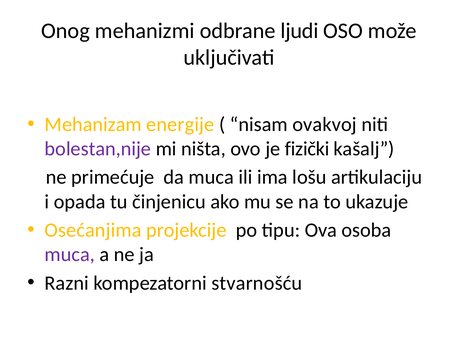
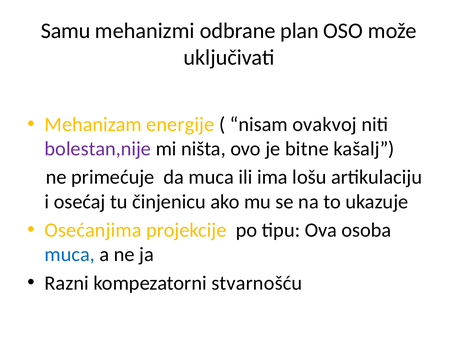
Onog: Onog -> Samu
ljudi: ljudi -> plan
fizički: fizički -> bitne
opada: opada -> osećaj
muca at (70, 255) colour: purple -> blue
